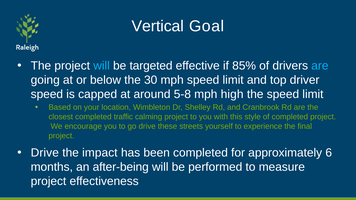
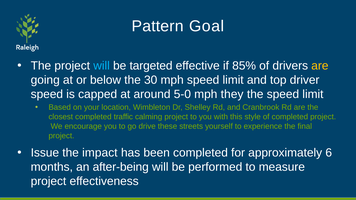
Vertical: Vertical -> Pattern
are at (320, 66) colour: light blue -> yellow
5-8: 5-8 -> 5-0
high: high -> they
Drive at (45, 153): Drive -> Issue
